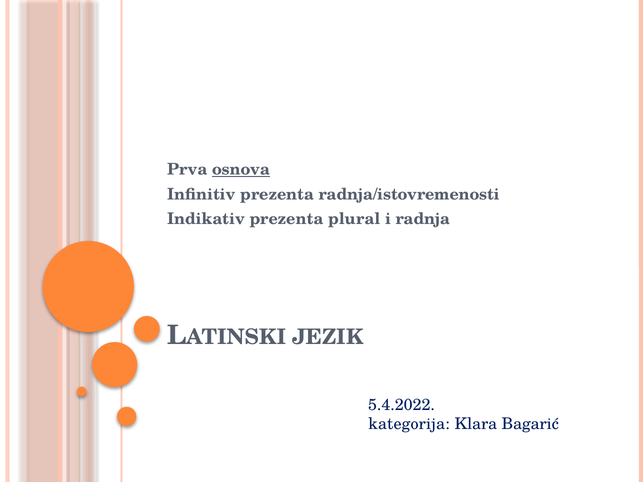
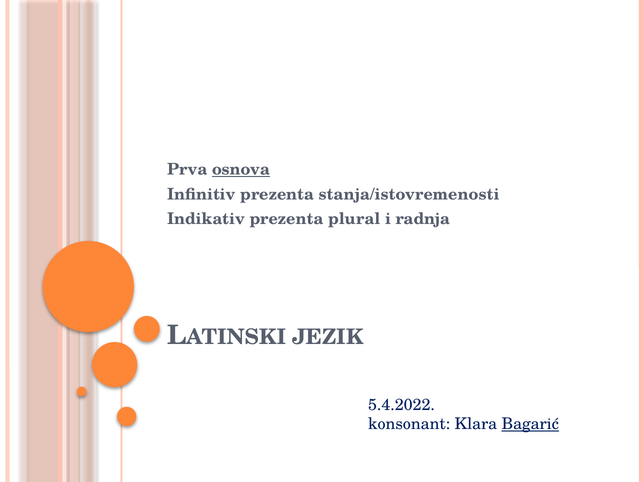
radnja/istovremenosti: radnja/istovremenosti -> stanja/istovremenosti
kategorija: kategorija -> konsonant
Bagarić underline: none -> present
